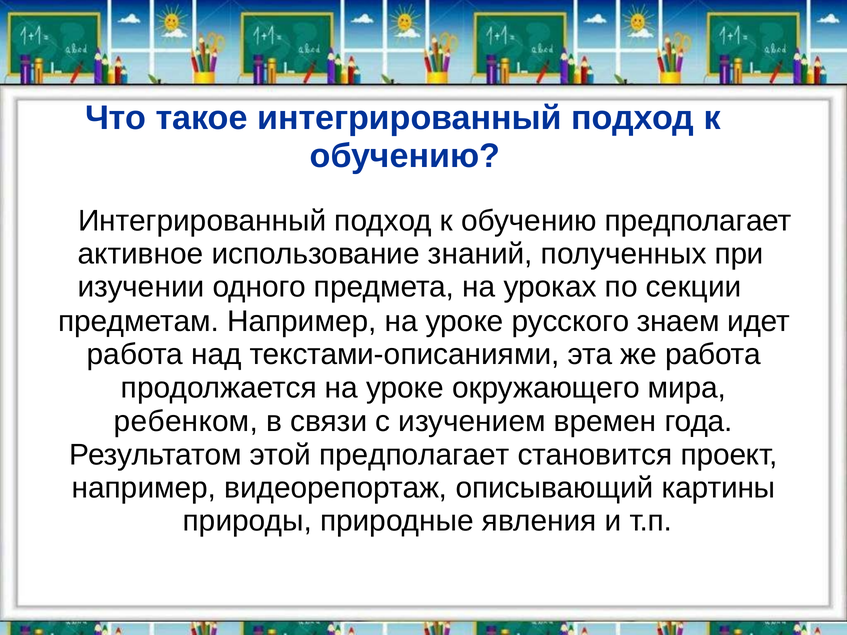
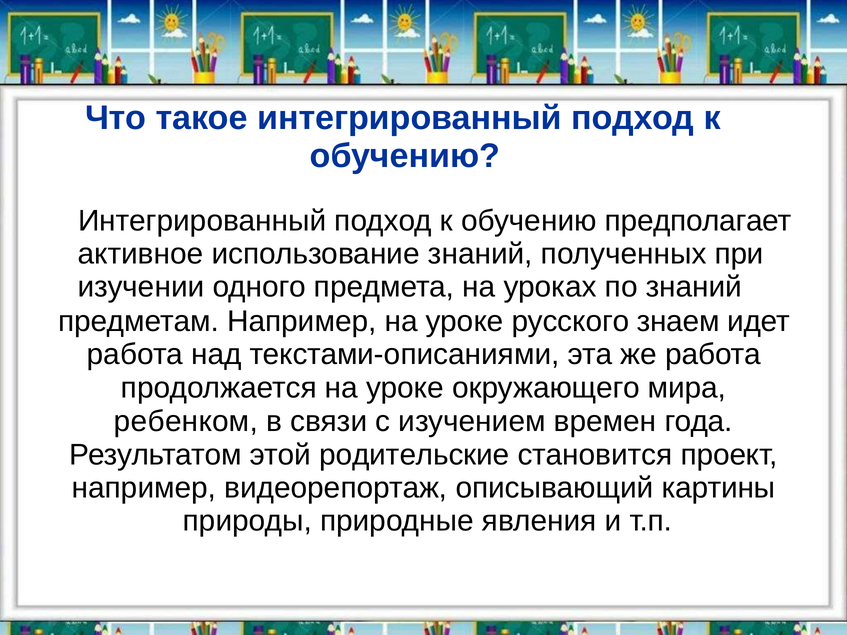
по секции: секции -> знаний
этой предполагает: предполагает -> родительские
